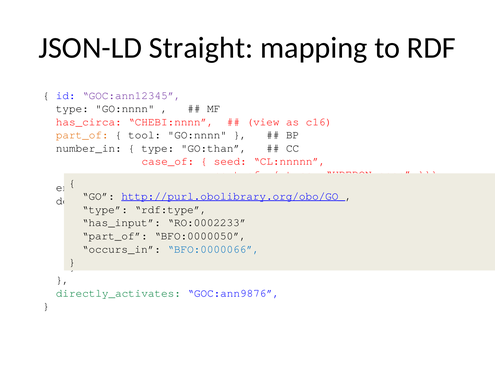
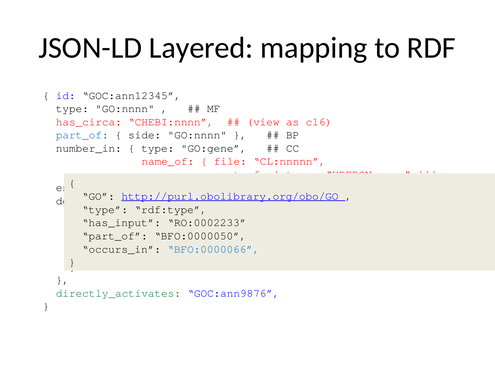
Straight: Straight -> Layered
GOC:ann12345 colour: purple -> black
part_of at (82, 135) colour: orange -> blue
tool: tool -> side
GO:than: GO:than -> GO:gene
case_of: case_of -> name_of
seed: seed -> file
